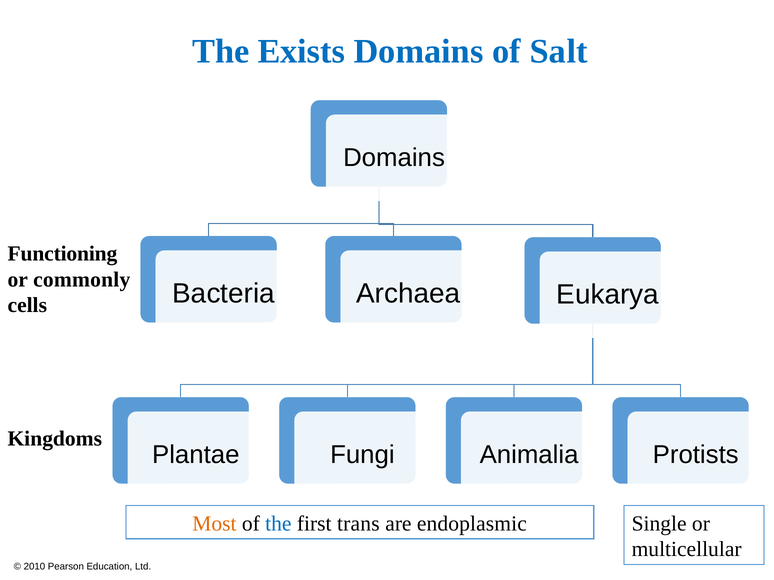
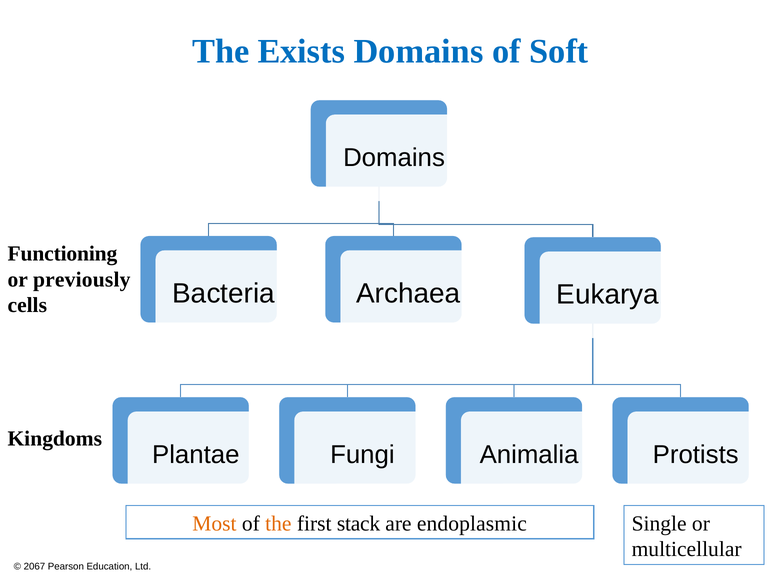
Salt: Salt -> Soft
commonly: commonly -> previously
the at (278, 524) colour: blue -> orange
trans: trans -> stack
2010: 2010 -> 2067
